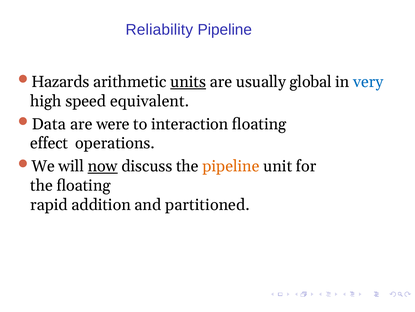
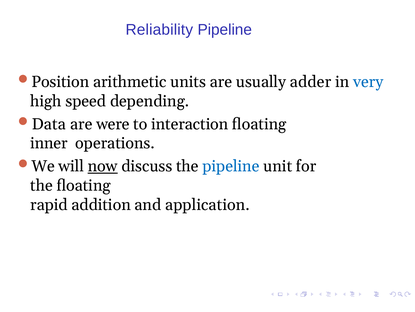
Hazards: Hazards -> Position
units underline: present -> none
global: global -> adder
equivalent: equivalent -> depending
effect: effect -> inner
pipeline at (231, 166) colour: orange -> blue
partitioned: partitioned -> application
